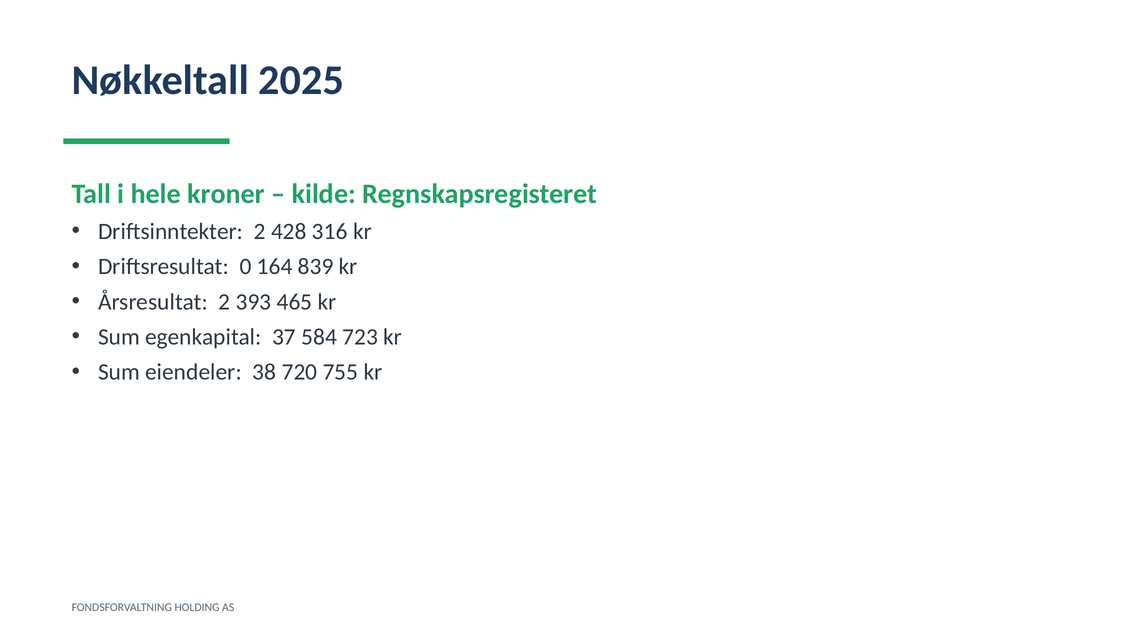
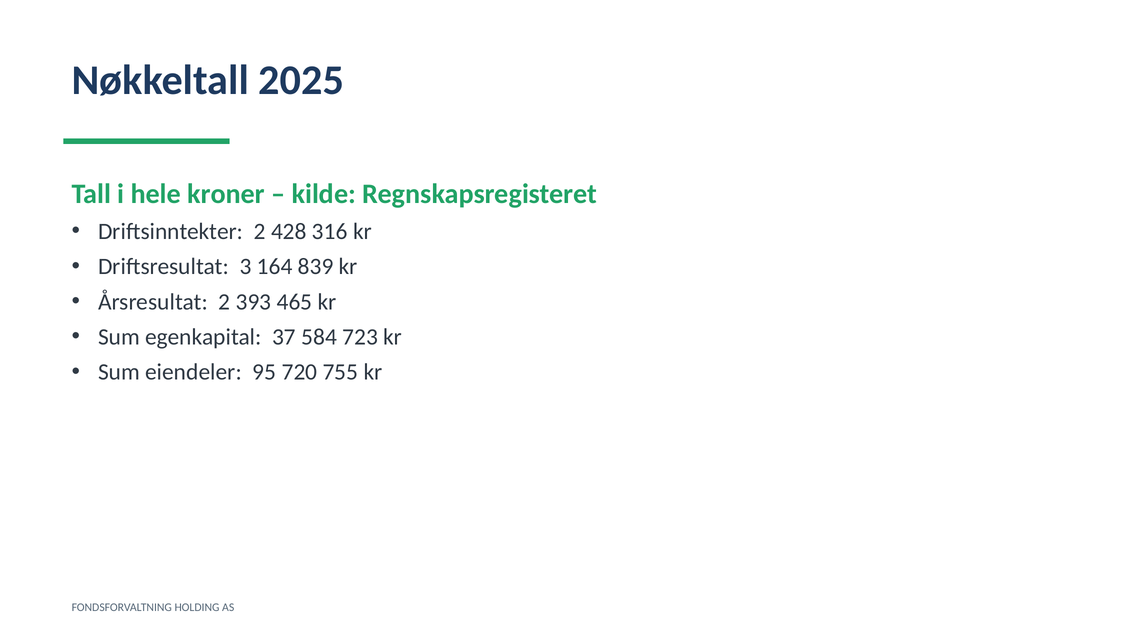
0: 0 -> 3
38: 38 -> 95
